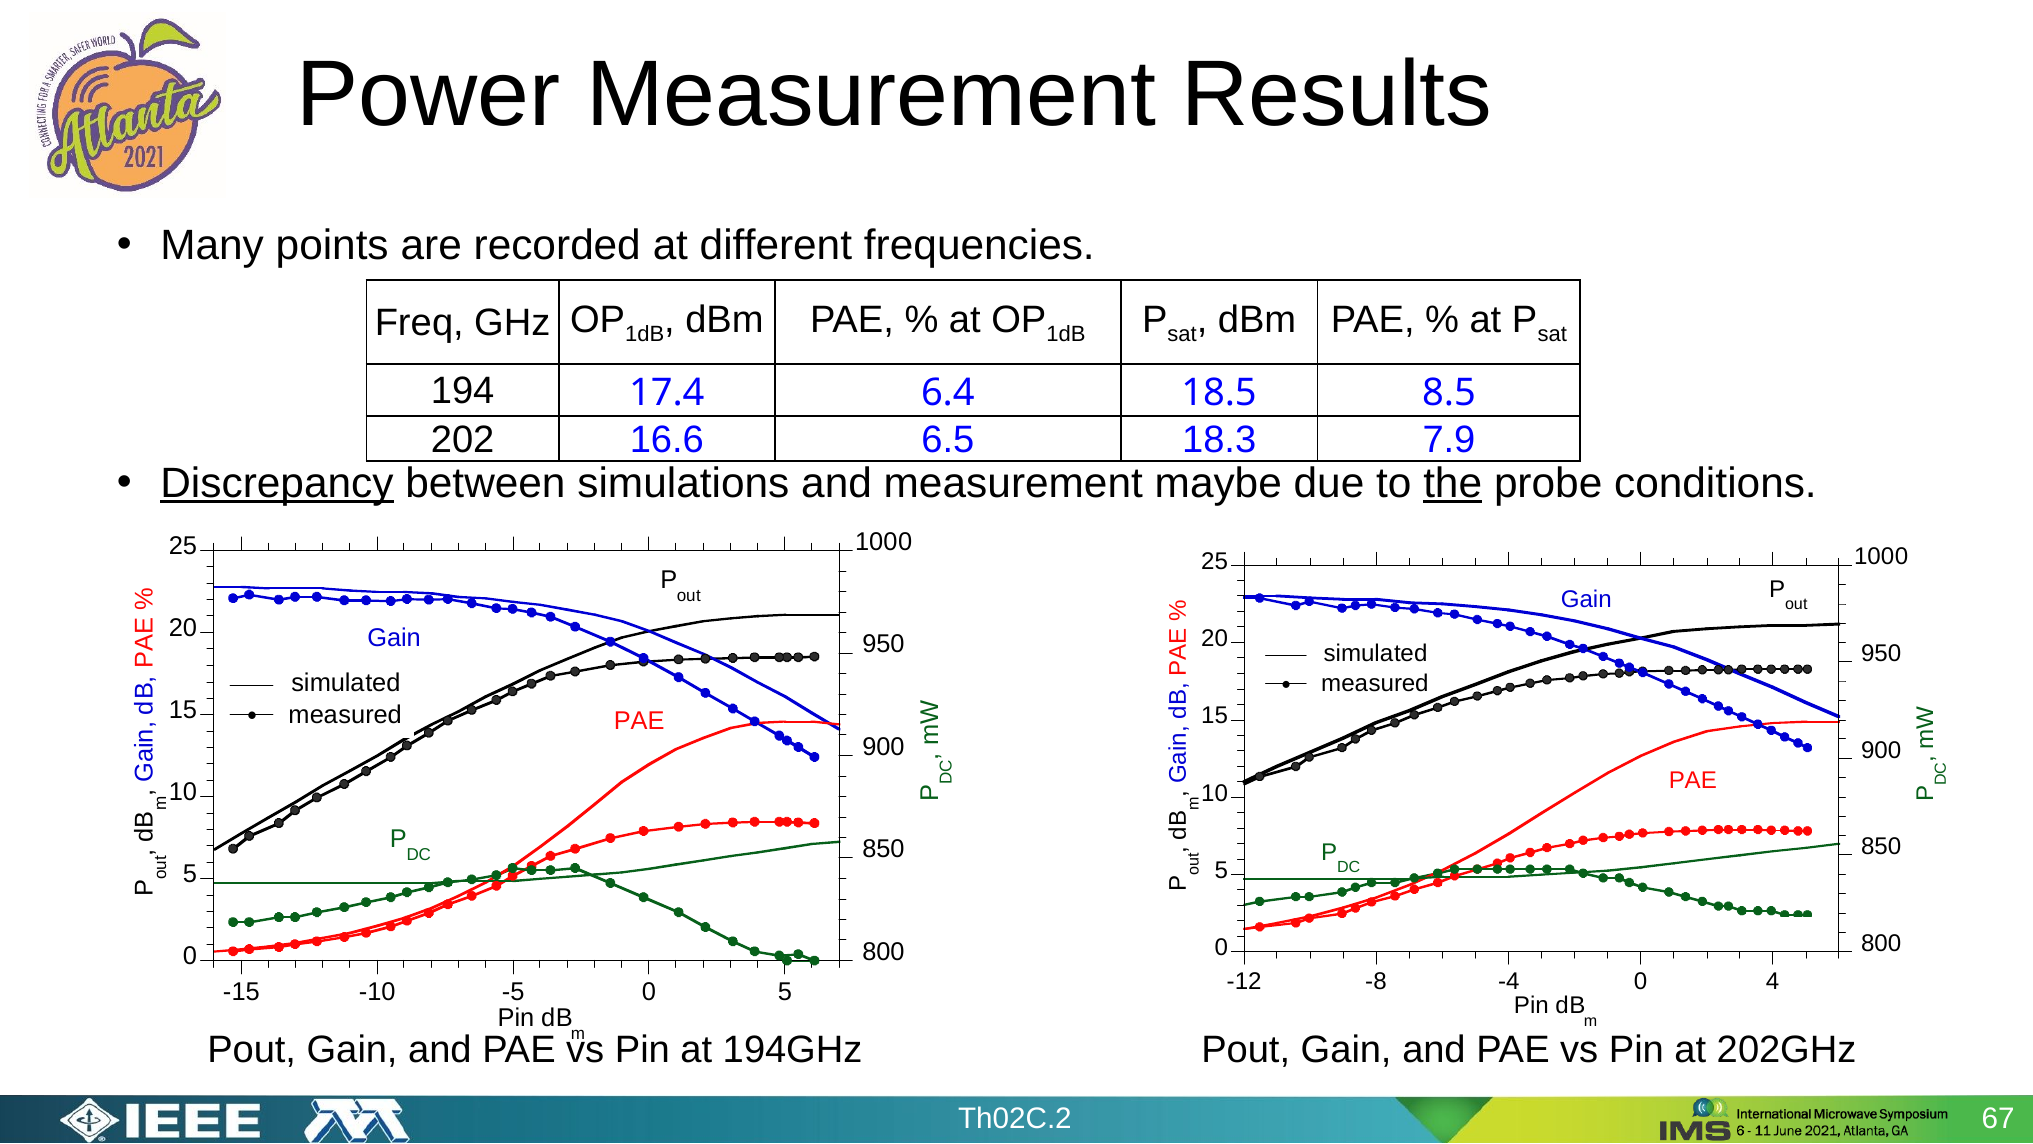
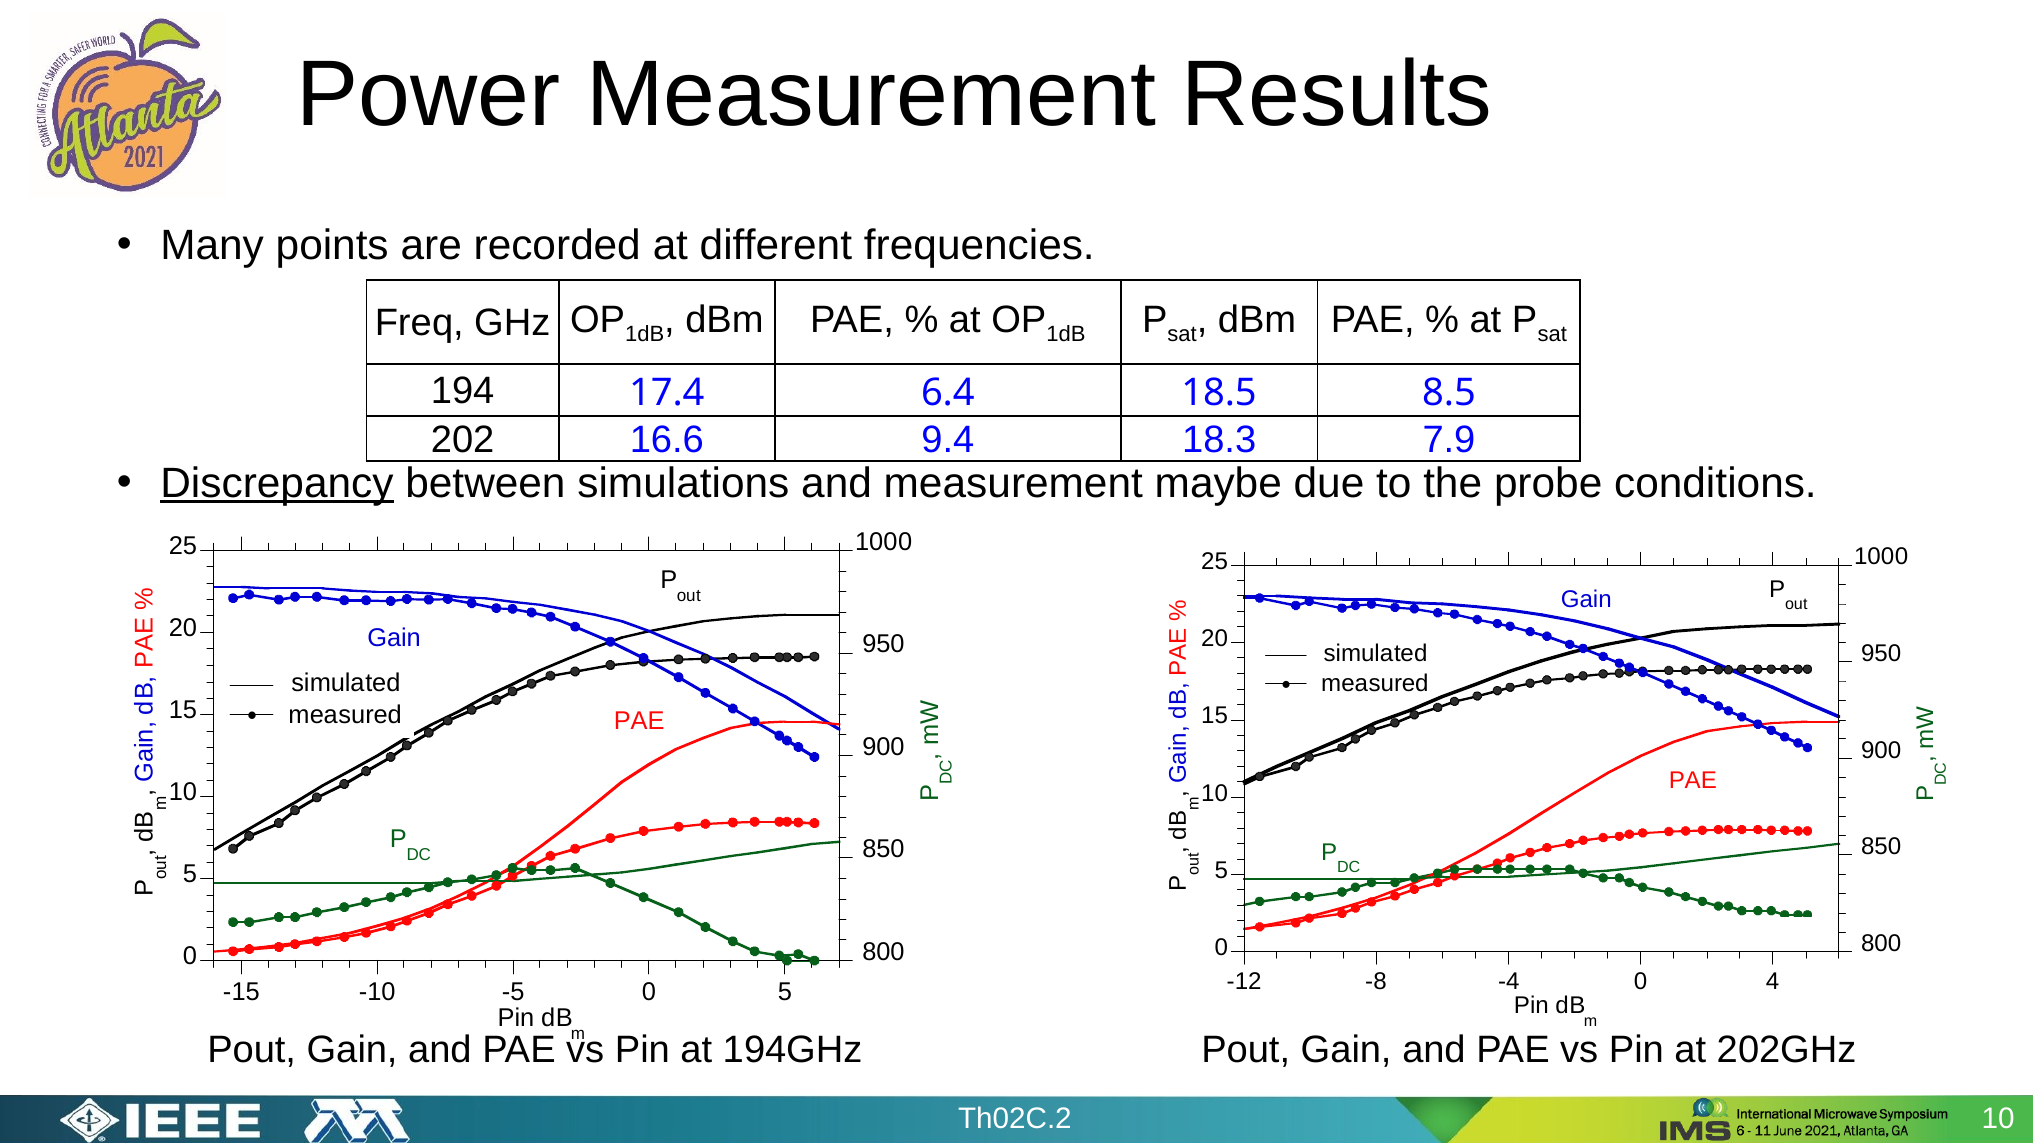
6.5: 6.5 -> 9.4
the underline: present -> none
67 at (1998, 1118): 67 -> 10
